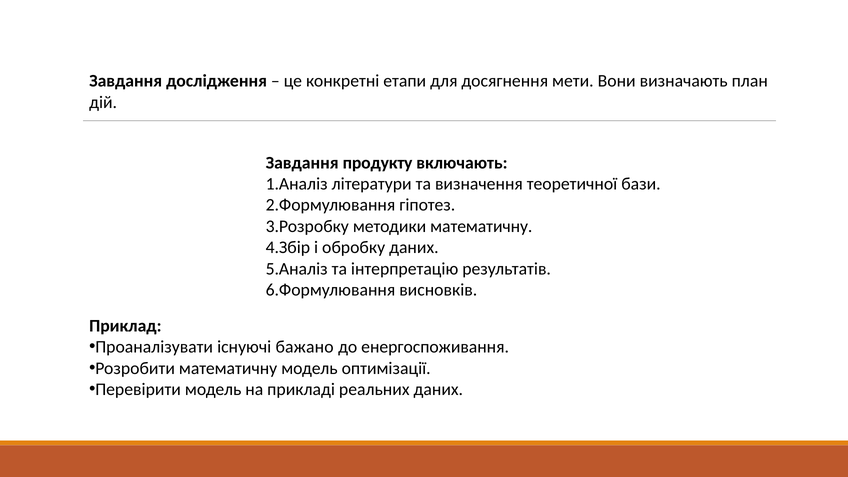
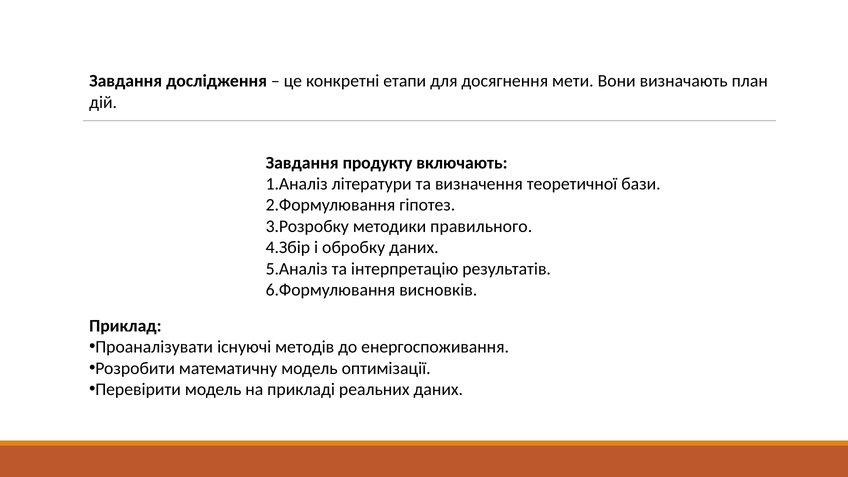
методики математичну: математичну -> правильного
бажано: бажано -> методів
